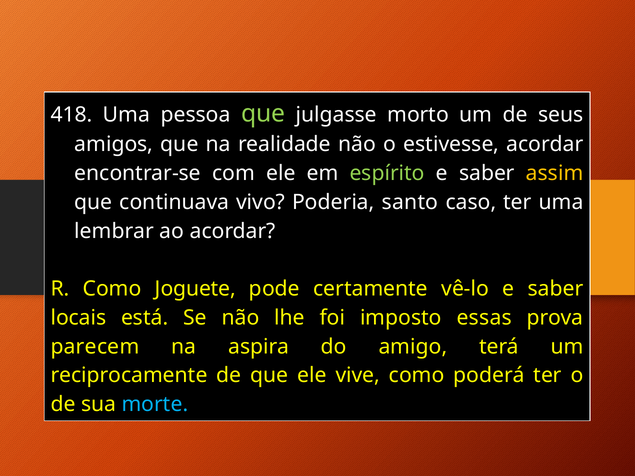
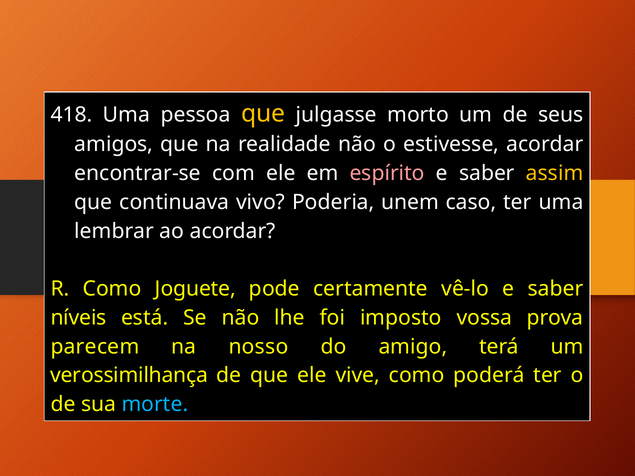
que at (263, 113) colour: light green -> yellow
espírito colour: light green -> pink
santo: santo -> unem
locais: locais -> níveis
essas: essas -> vossa
aspira: aspira -> nosso
reciprocamente: reciprocamente -> verossimilhança
